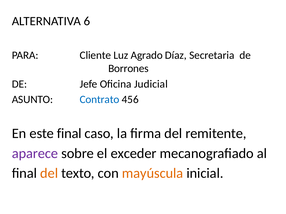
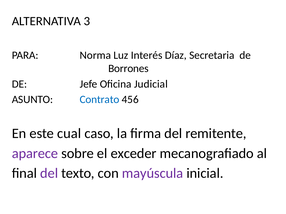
6: 6 -> 3
Cliente: Cliente -> Norma
Agrado: Agrado -> Interés
este final: final -> cual
del at (49, 174) colour: orange -> purple
mayúscula colour: orange -> purple
